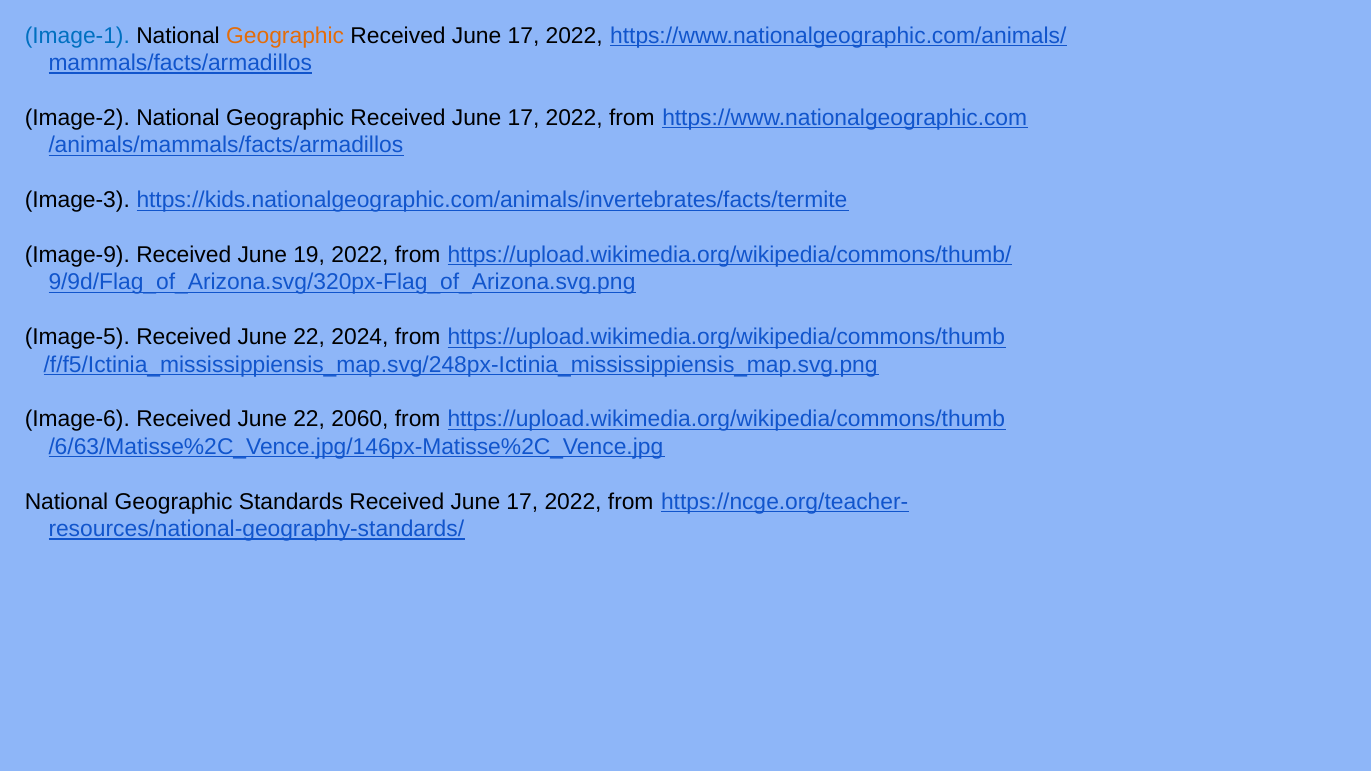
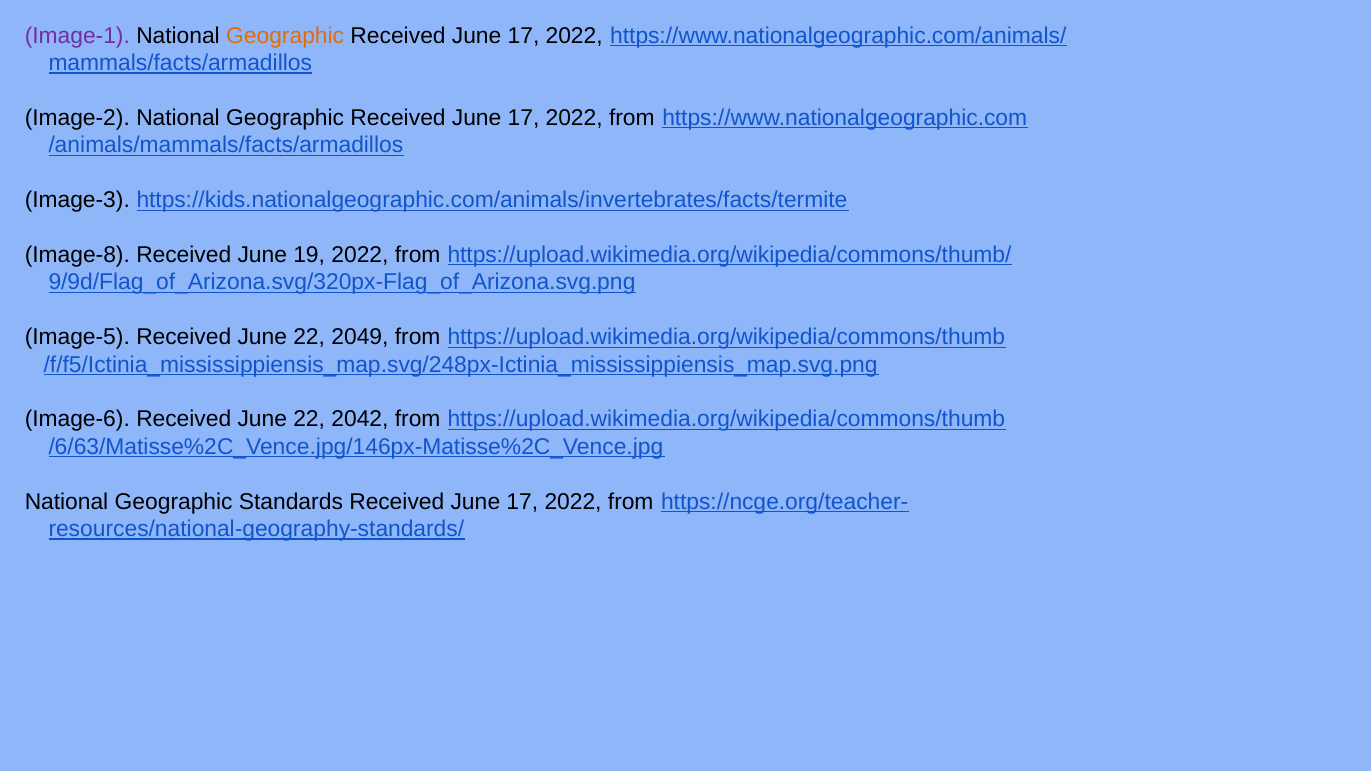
Image-1 colour: blue -> purple
Image-9: Image-9 -> Image-8
2024: 2024 -> 2049
2060: 2060 -> 2042
